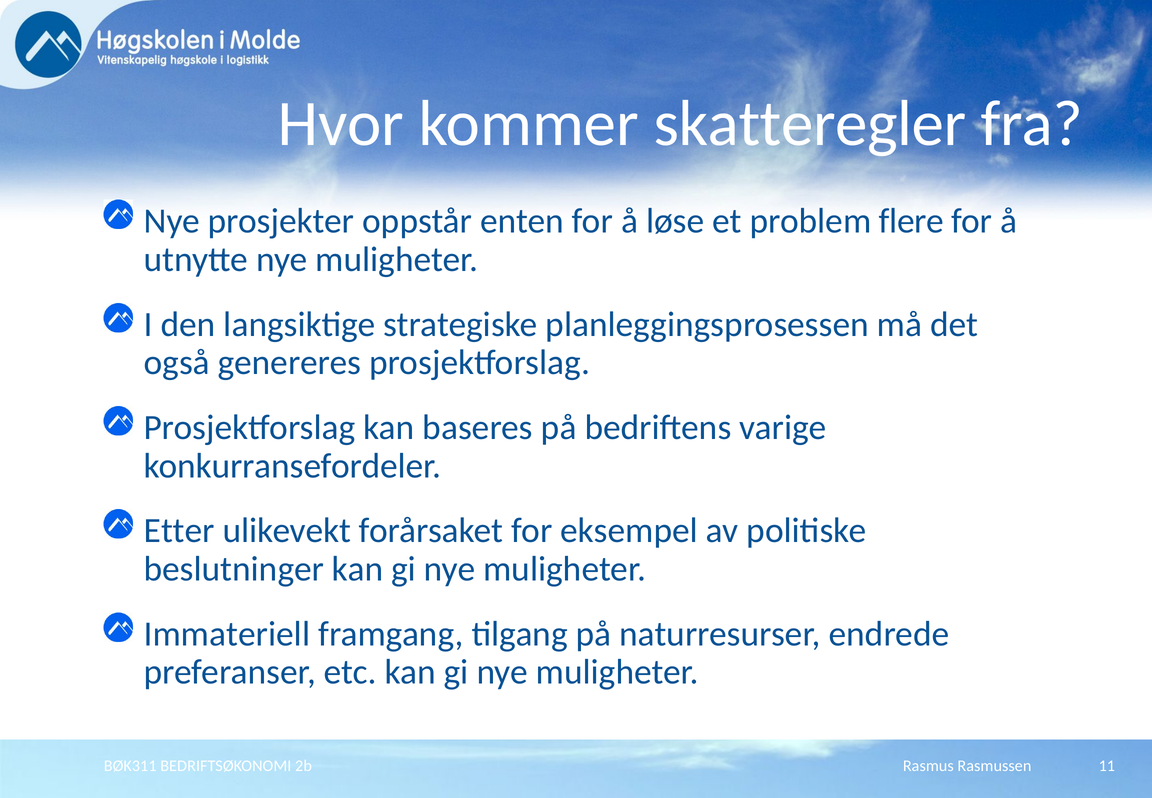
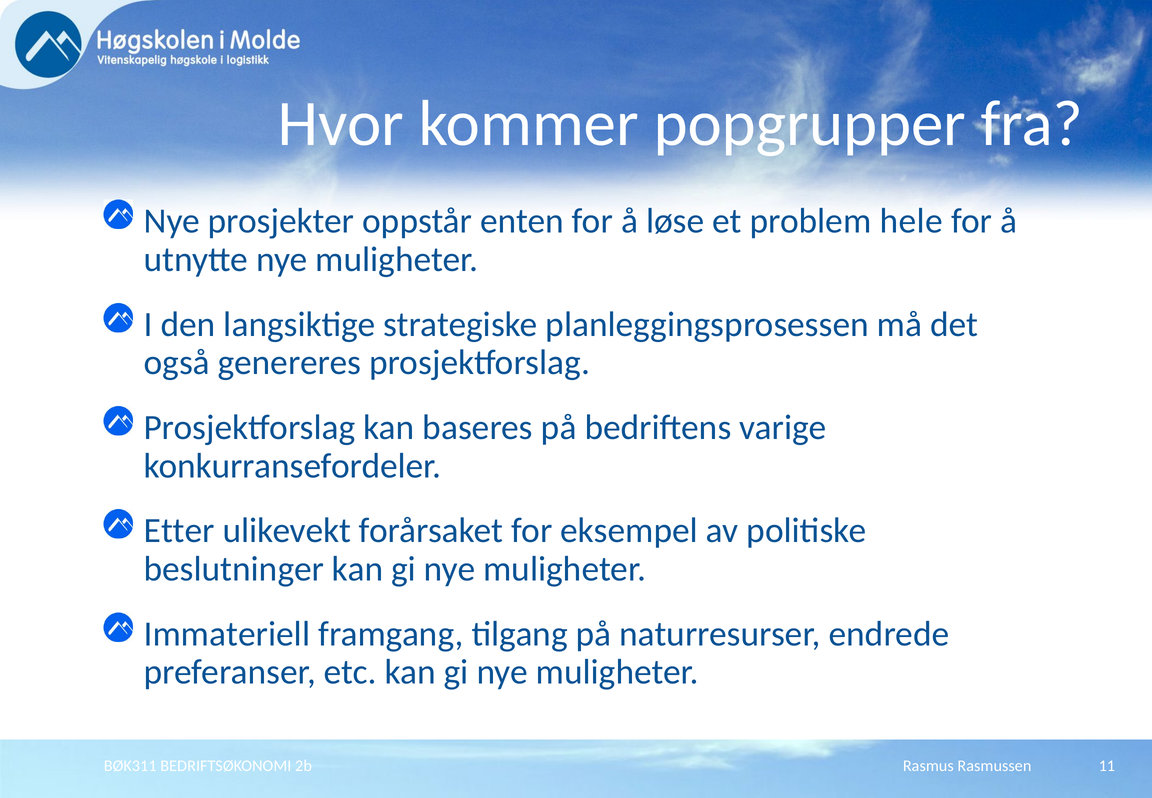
skatteregler: skatteregler -> popgrupper
flere: flere -> hele
